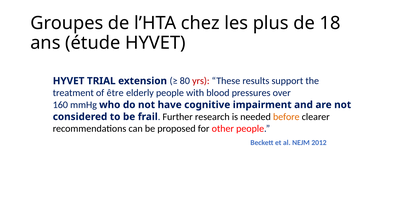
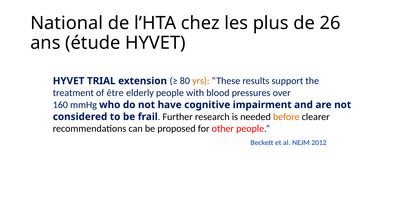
Groupes: Groupes -> National
18: 18 -> 26
yrs colour: red -> orange
